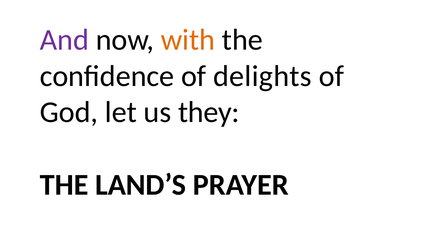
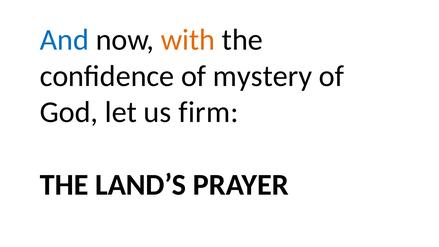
And colour: purple -> blue
delights: delights -> mystery
they: they -> firm
